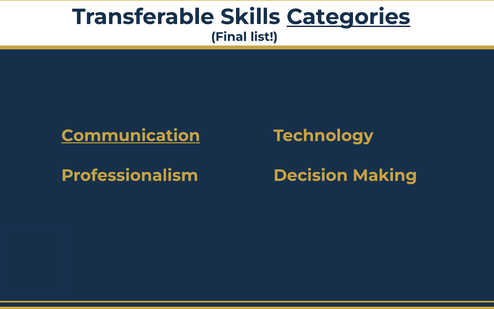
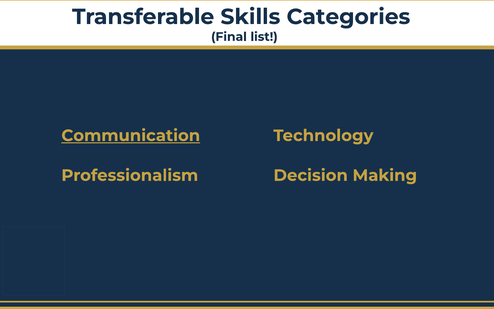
Categories underline: present -> none
